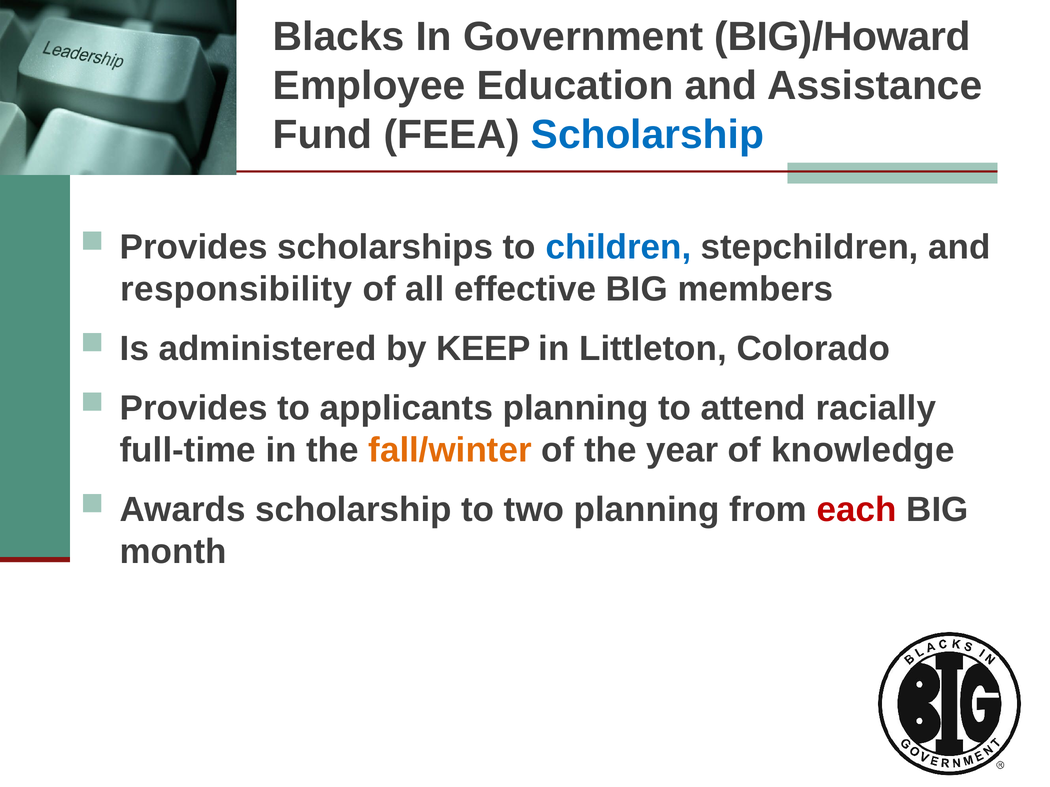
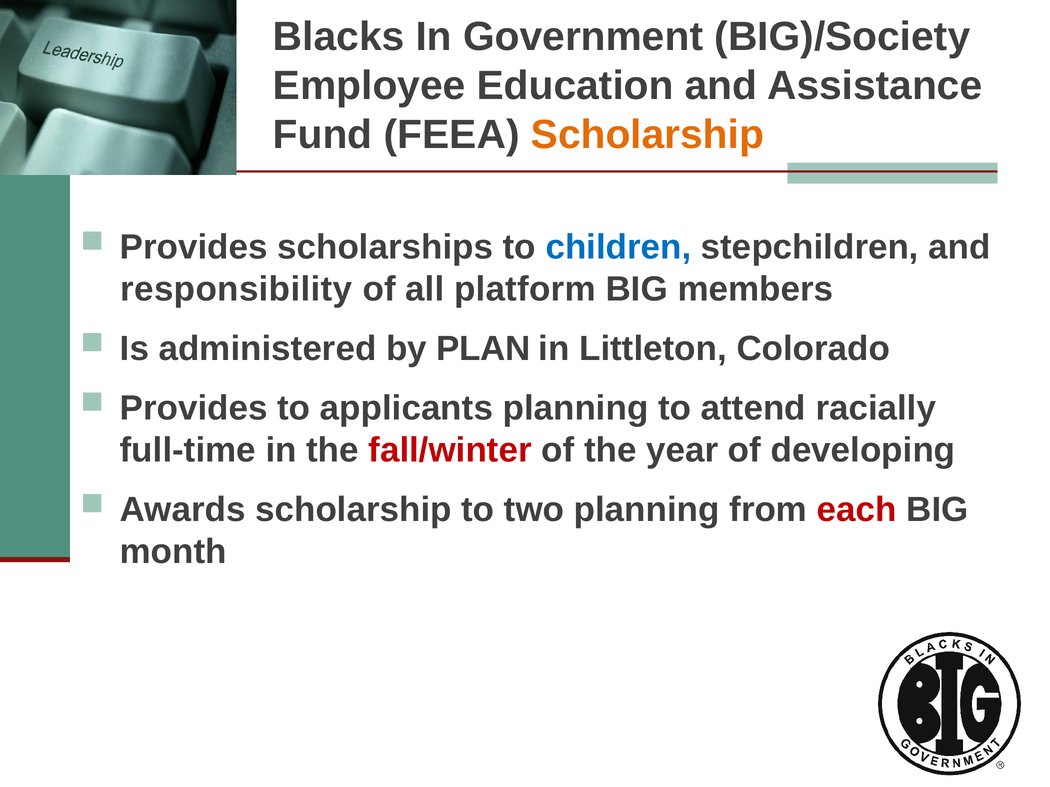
BIG)/Howard: BIG)/Howard -> BIG)/Society
Scholarship at (647, 135) colour: blue -> orange
effective: effective -> platform
KEEP: KEEP -> PLAN
fall/winter colour: orange -> red
knowledge: knowledge -> developing
